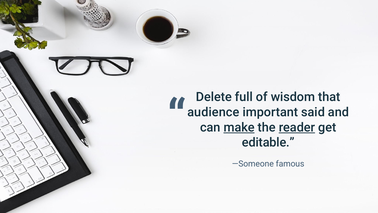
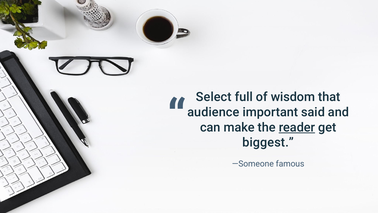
Delete: Delete -> Select
make underline: present -> none
editable: editable -> biggest
